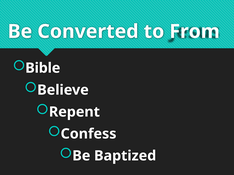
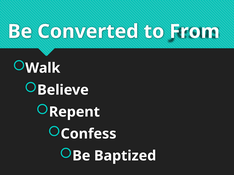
Bible: Bible -> Walk
